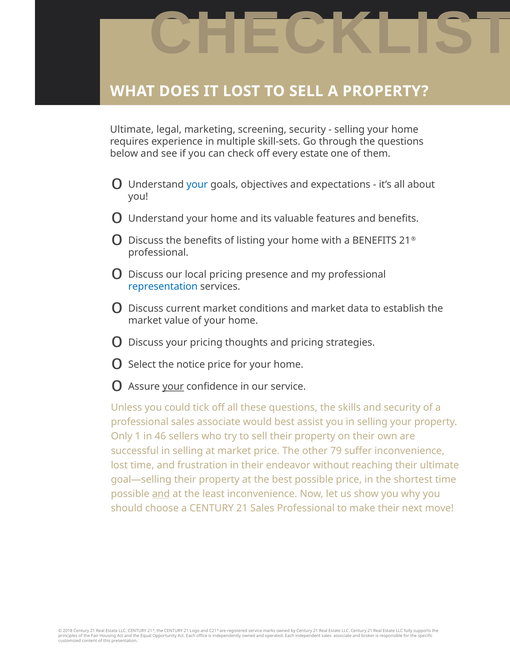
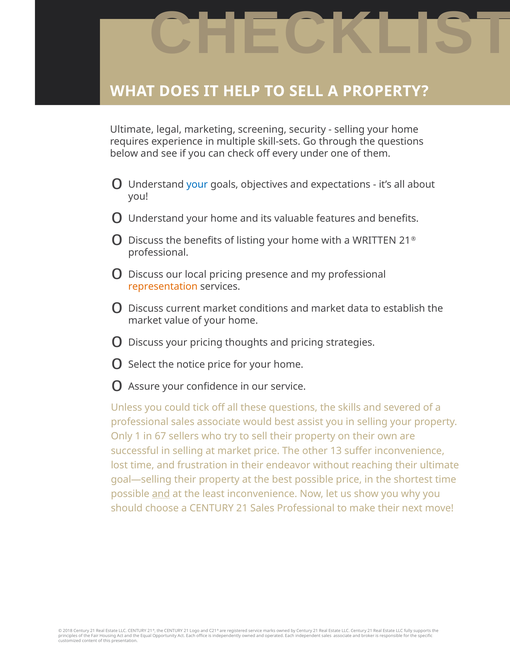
IT LOST: LOST -> HELP
every estate: estate -> under
a BENEFITS: BENEFITS -> WRITTEN
representation colour: blue -> orange
your at (173, 387) underline: present -> none
and security: security -> severed
46: 46 -> 67
79: 79 -> 13
